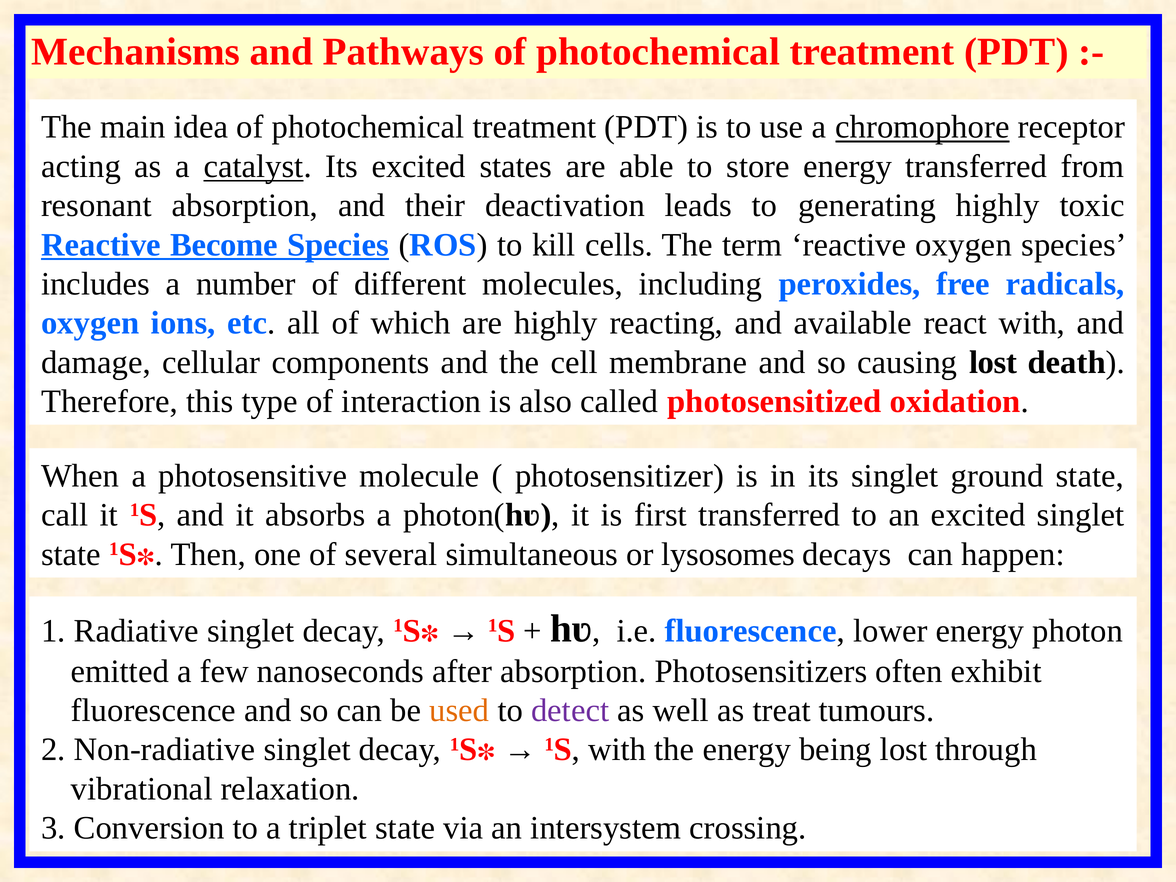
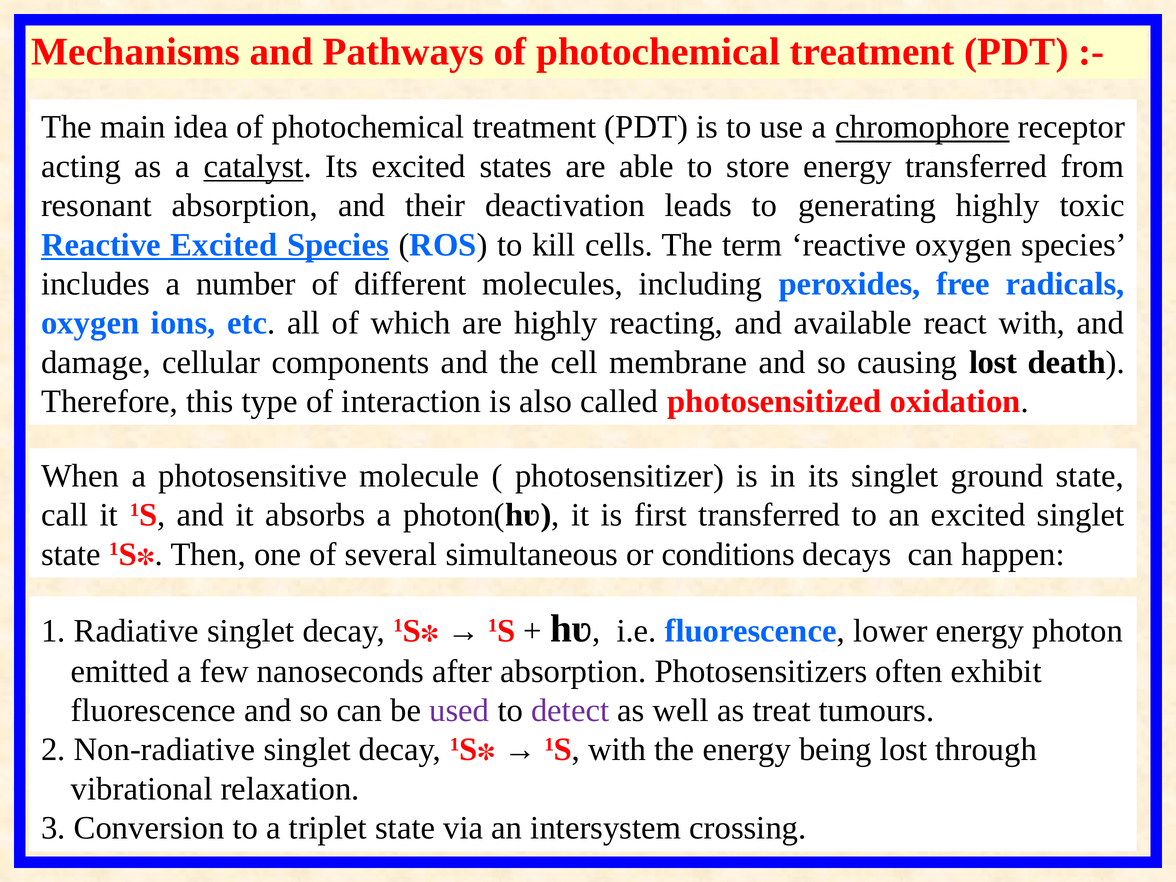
Reactive Become: Become -> Excited
lysosomes: lysosomes -> conditions
used colour: orange -> purple
